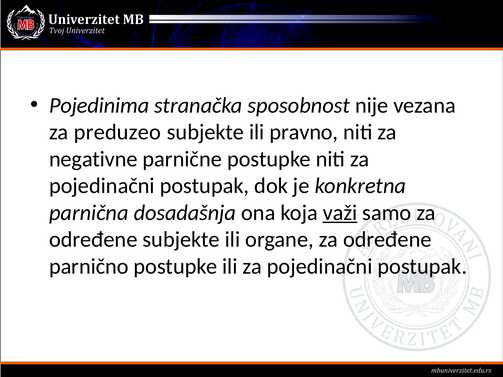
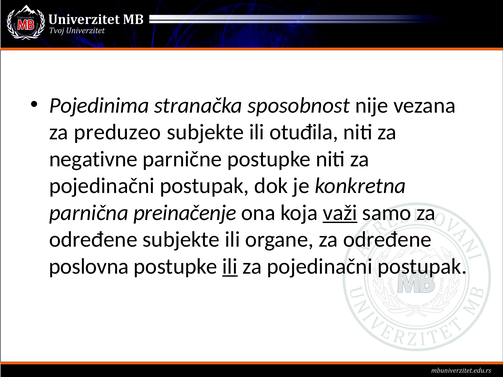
pravno: pravno -> otuđila
dosadašnja: dosadašnja -> preinačenje
parnično: parnično -> poslovna
ili at (230, 267) underline: none -> present
